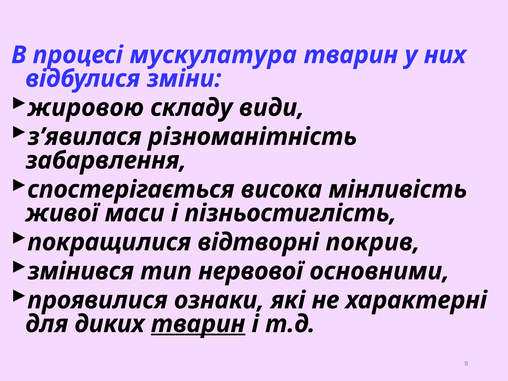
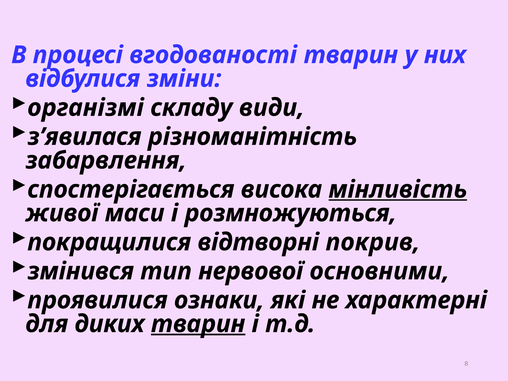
мускулатура: мускулатура -> вгодованості
жировою: жировою -> організмі
мінливість underline: none -> present
пізньостиглість: пізньостиглість -> розмножуються
